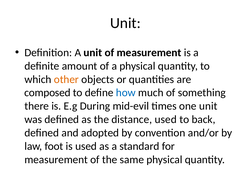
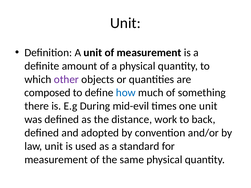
other colour: orange -> purple
distance used: used -> work
law foot: foot -> unit
